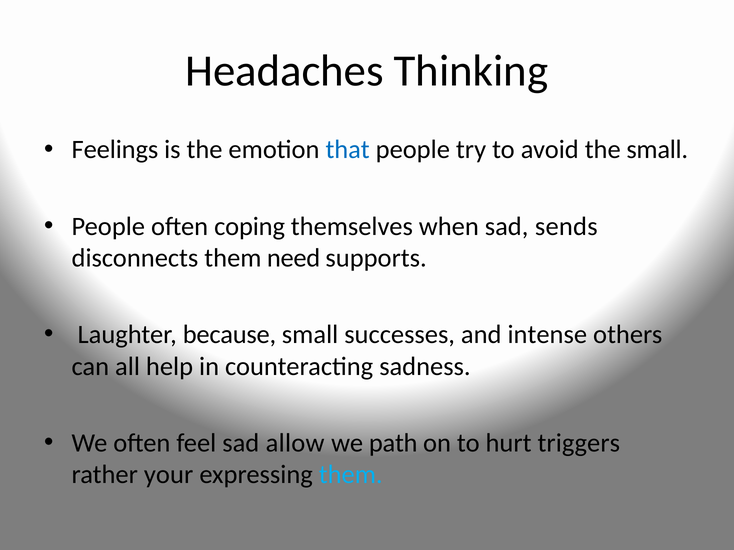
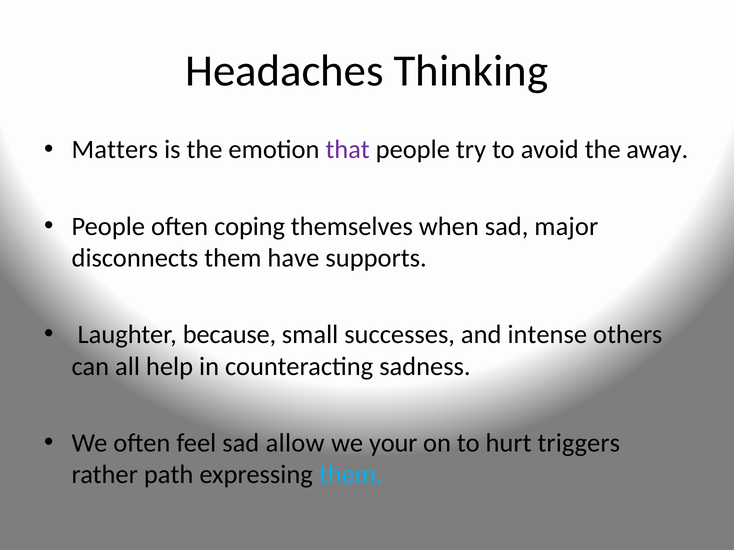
Feelings: Feelings -> Matters
that colour: blue -> purple
the small: small -> away
sends: sends -> major
need: need -> have
path: path -> your
your: your -> path
